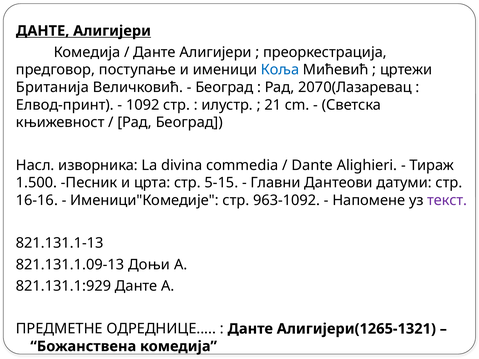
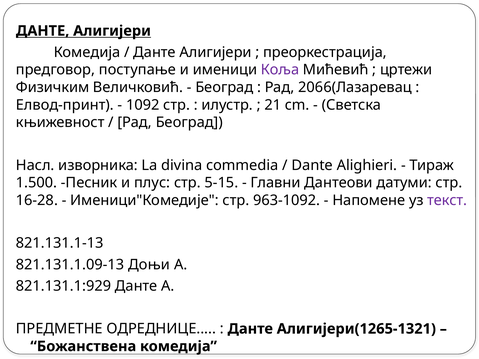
Коља colour: blue -> purple
Британија: Британија -> Физичким
2070(Лазаревац: 2070(Лазаревац -> 2066(Лазаревац
црта: црта -> плус
16-16: 16-16 -> 16-28
